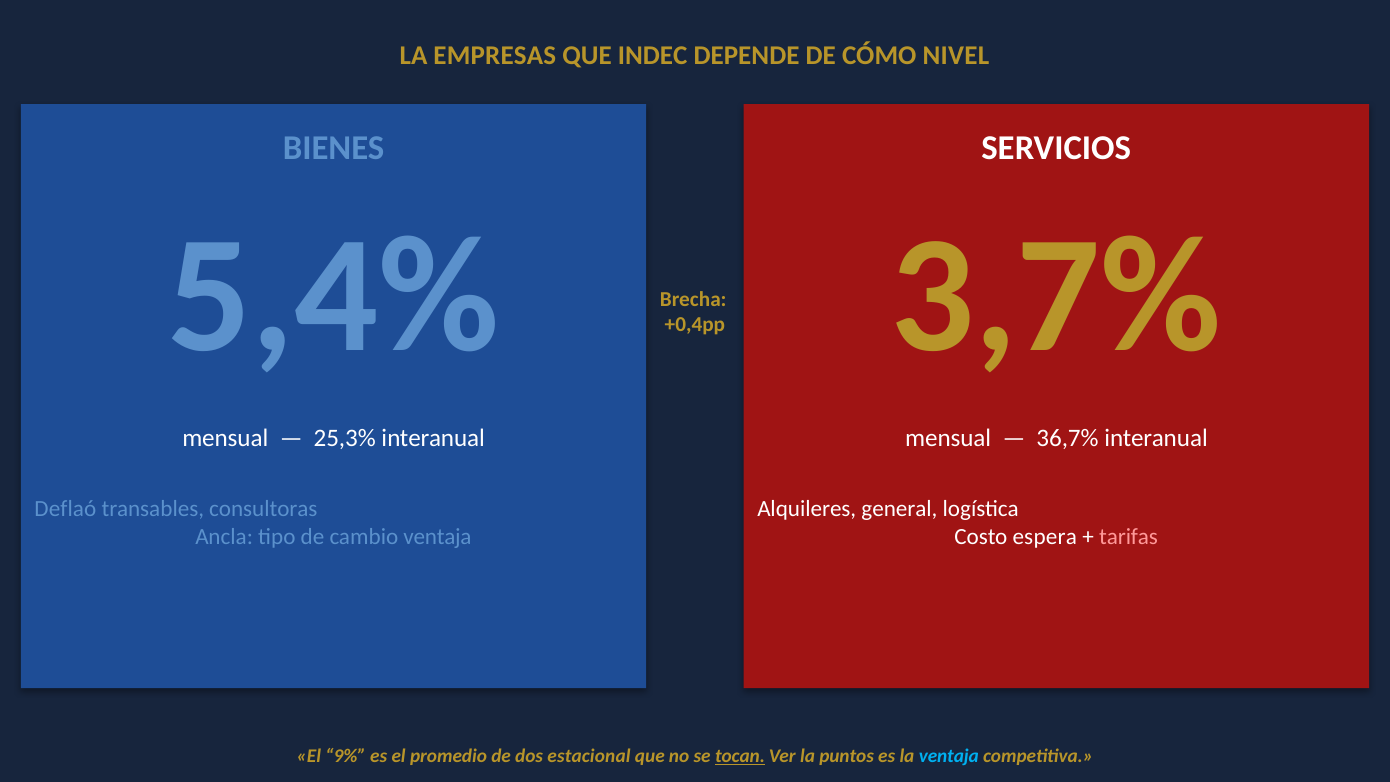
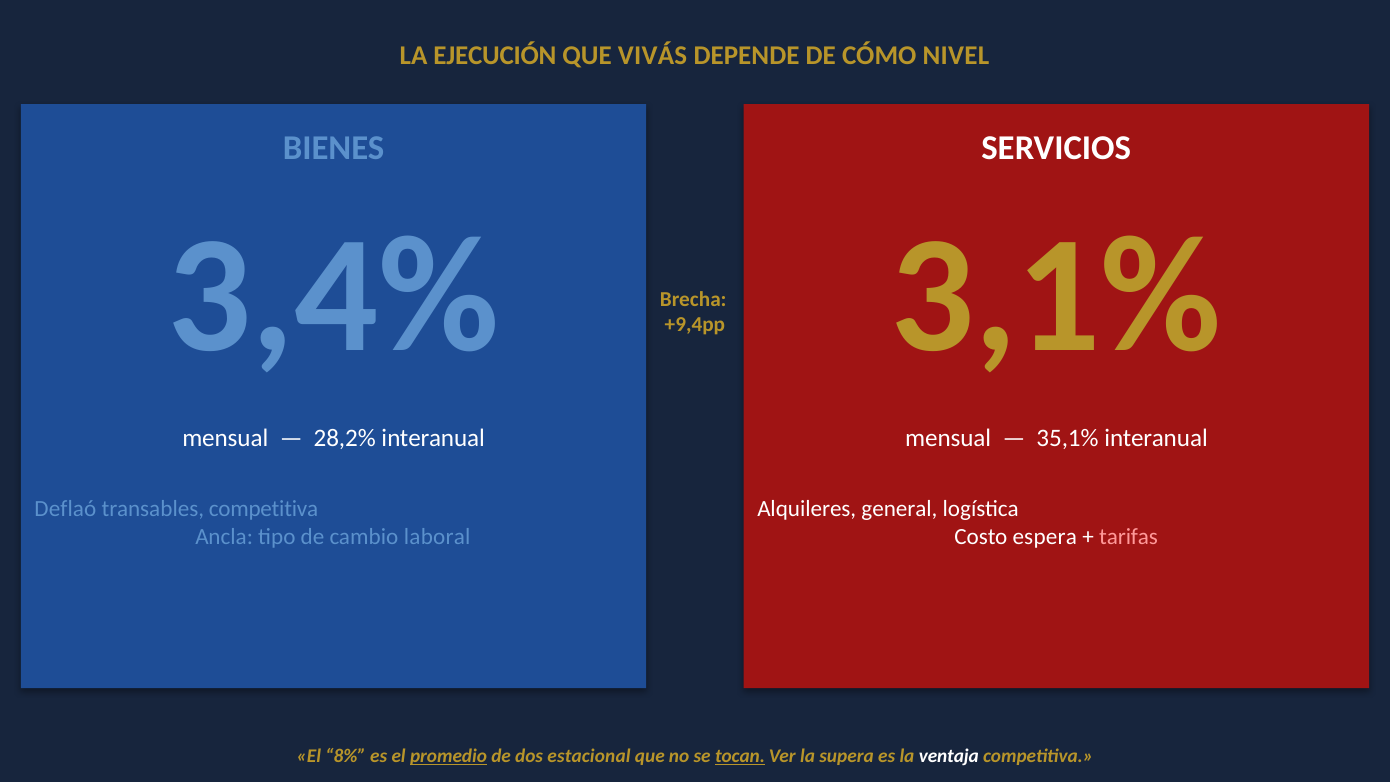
EMPRESAS: EMPRESAS -> EJECUCIÓN
INDEC: INDEC -> VIVÁS
5,4%: 5,4% -> 3,4%
3,7%: 3,7% -> 3,1%
+0,4pp: +0,4pp -> +9,4pp
25,3%: 25,3% -> 28,2%
36,7%: 36,7% -> 35,1%
transables consultoras: consultoras -> competitiva
cambio ventaja: ventaja -> laboral
9%: 9% -> 8%
promedio underline: none -> present
puntos: puntos -> supera
ventaja at (949, 756) colour: light blue -> white
